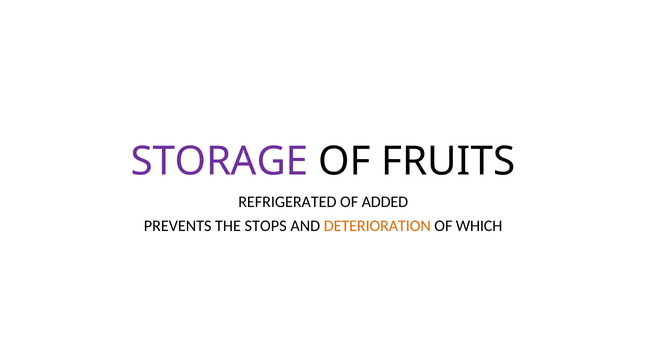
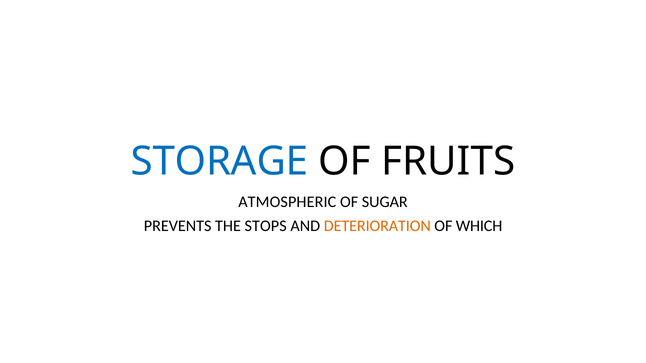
STORAGE colour: purple -> blue
REFRIGERATED: REFRIGERATED -> ATMOSPHERIC
ADDED: ADDED -> SUGAR
